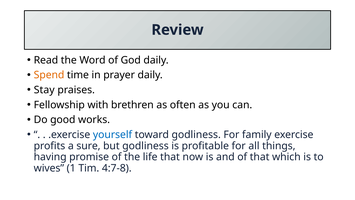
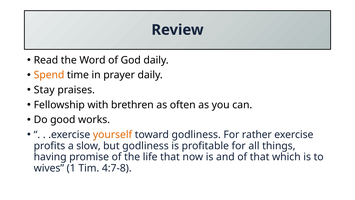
yourself colour: blue -> orange
family: family -> rather
sure: sure -> slow
